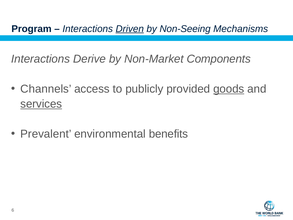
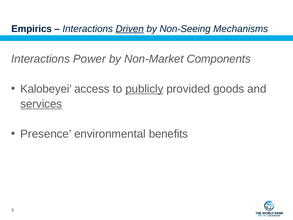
Program: Program -> Empirics
Derive: Derive -> Power
Channels: Channels -> Kalobeyei
publicly underline: none -> present
goods underline: present -> none
Prevalent: Prevalent -> Presence
